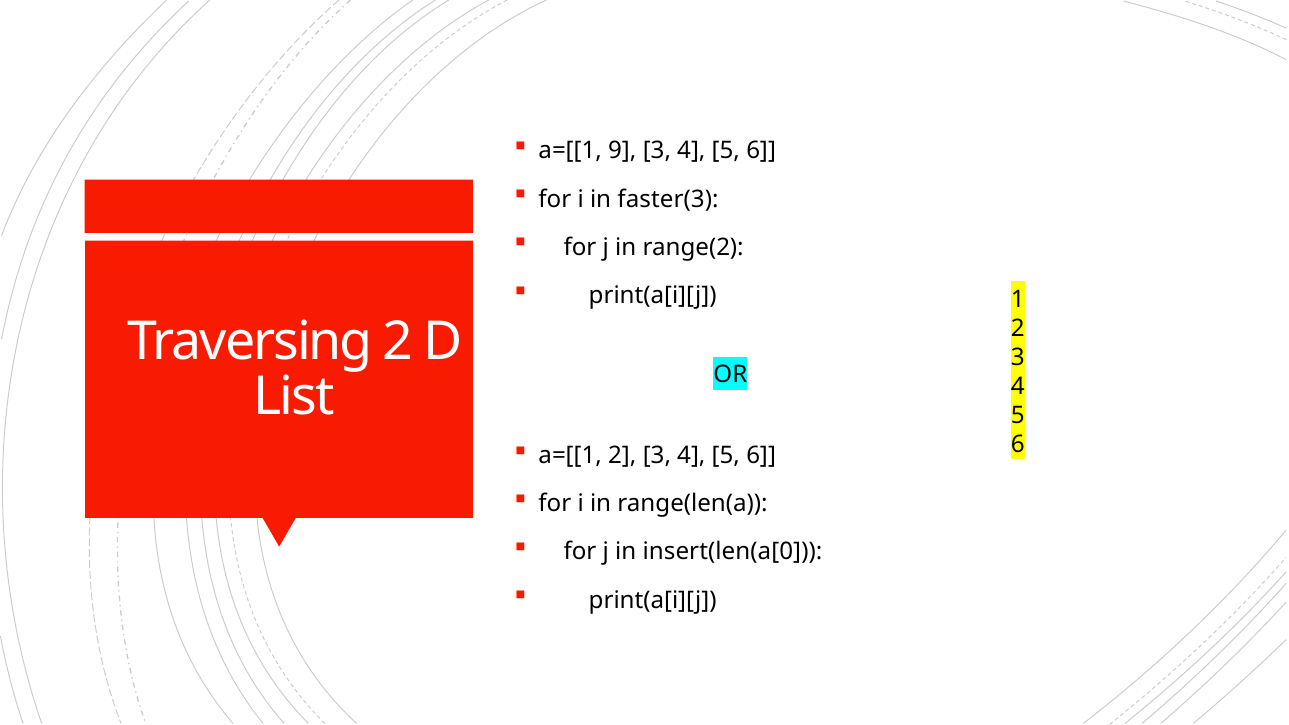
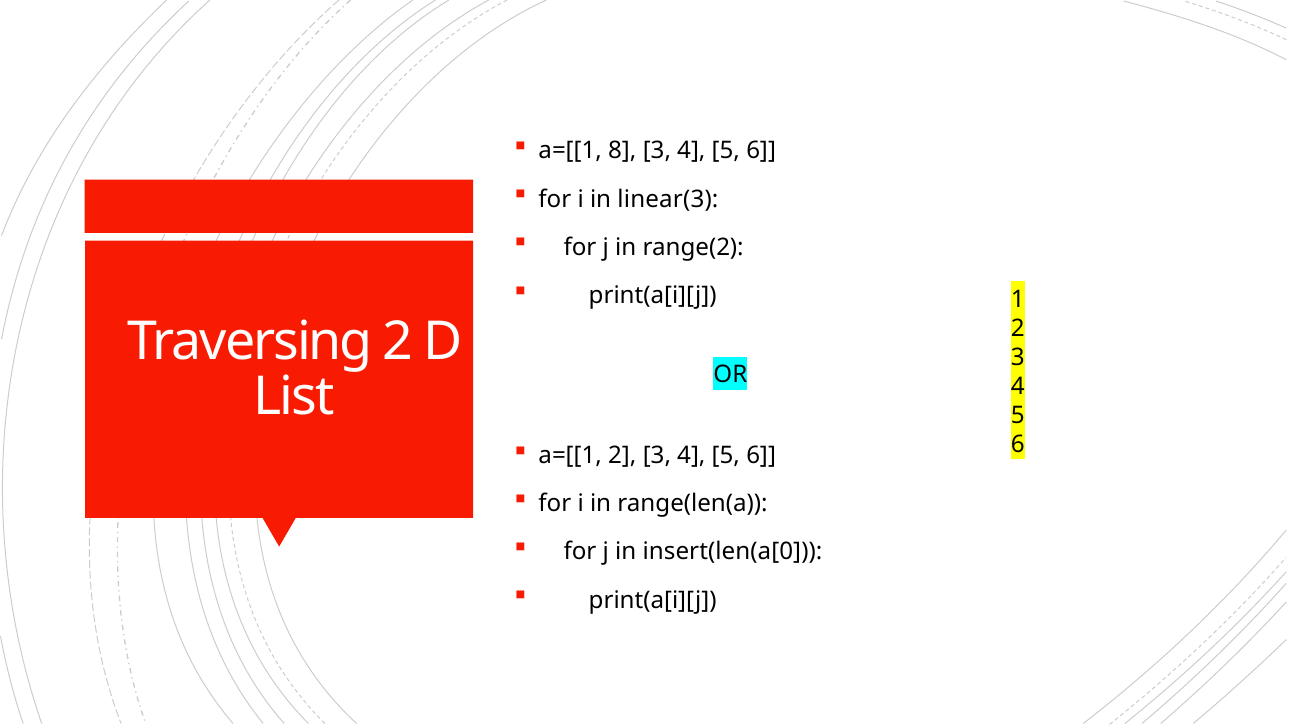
9: 9 -> 8
faster(3: faster(3 -> linear(3
